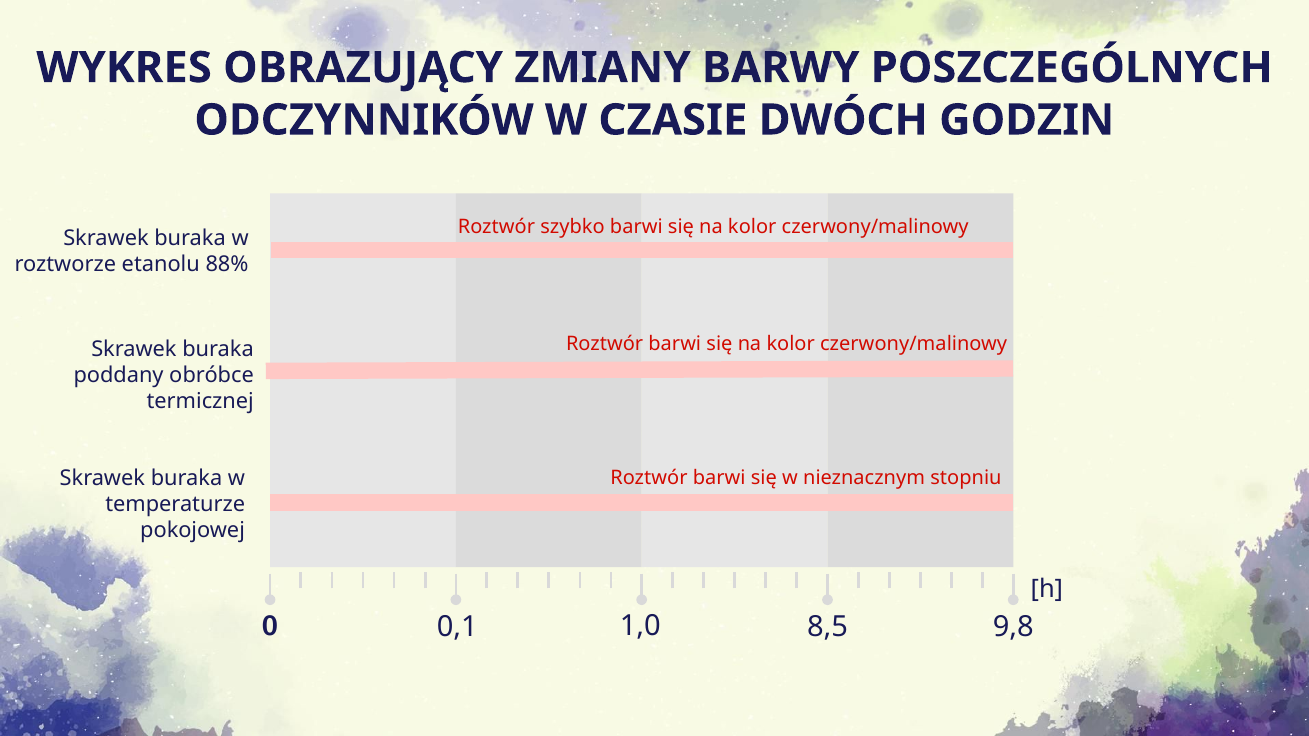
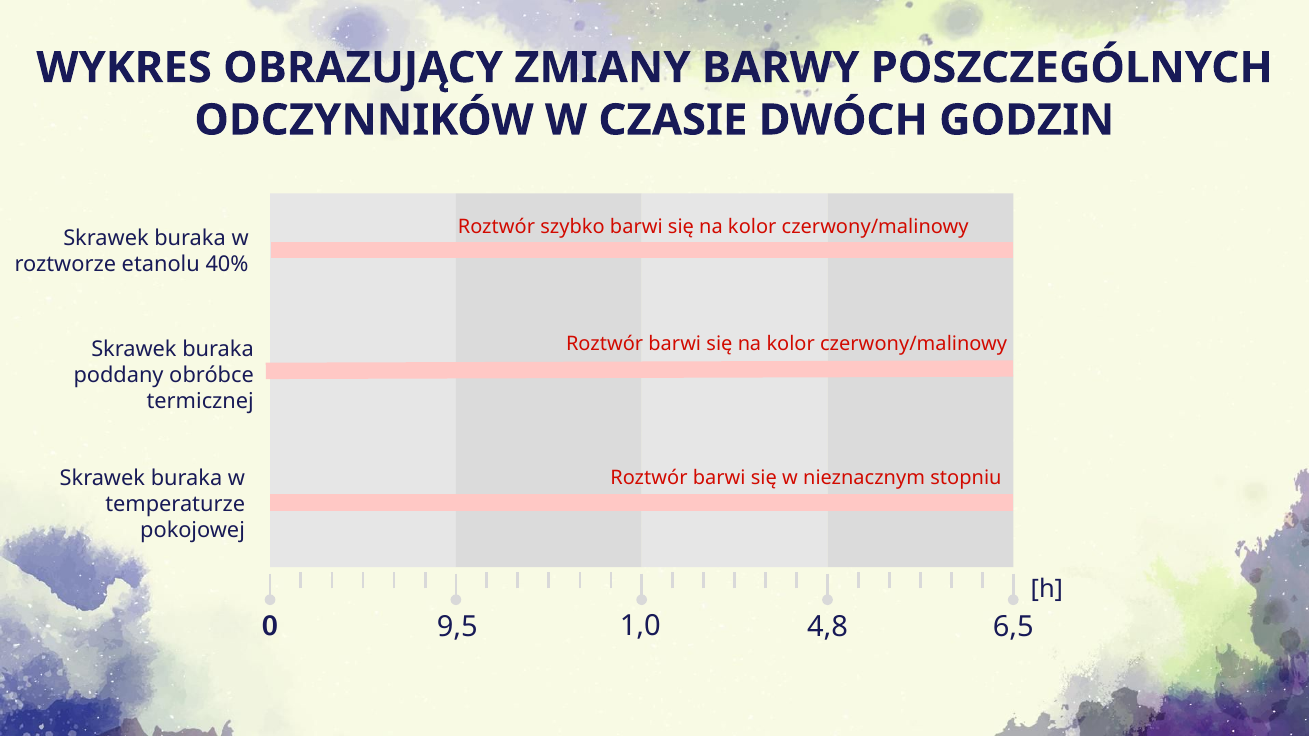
88%: 88% -> 40%
0,1: 0,1 -> 9,5
8,5: 8,5 -> 4,8
9,8: 9,8 -> 6,5
